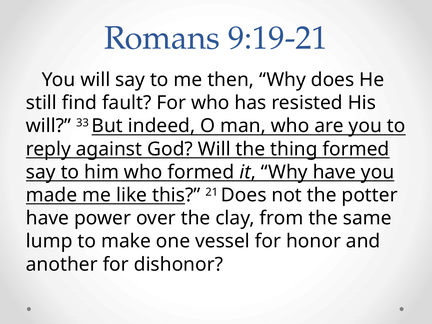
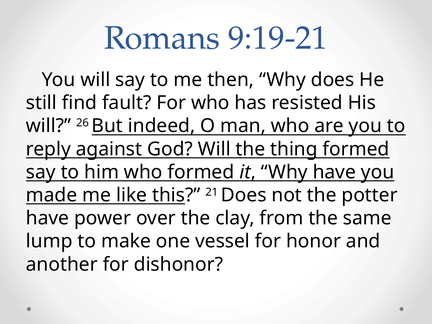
33: 33 -> 26
